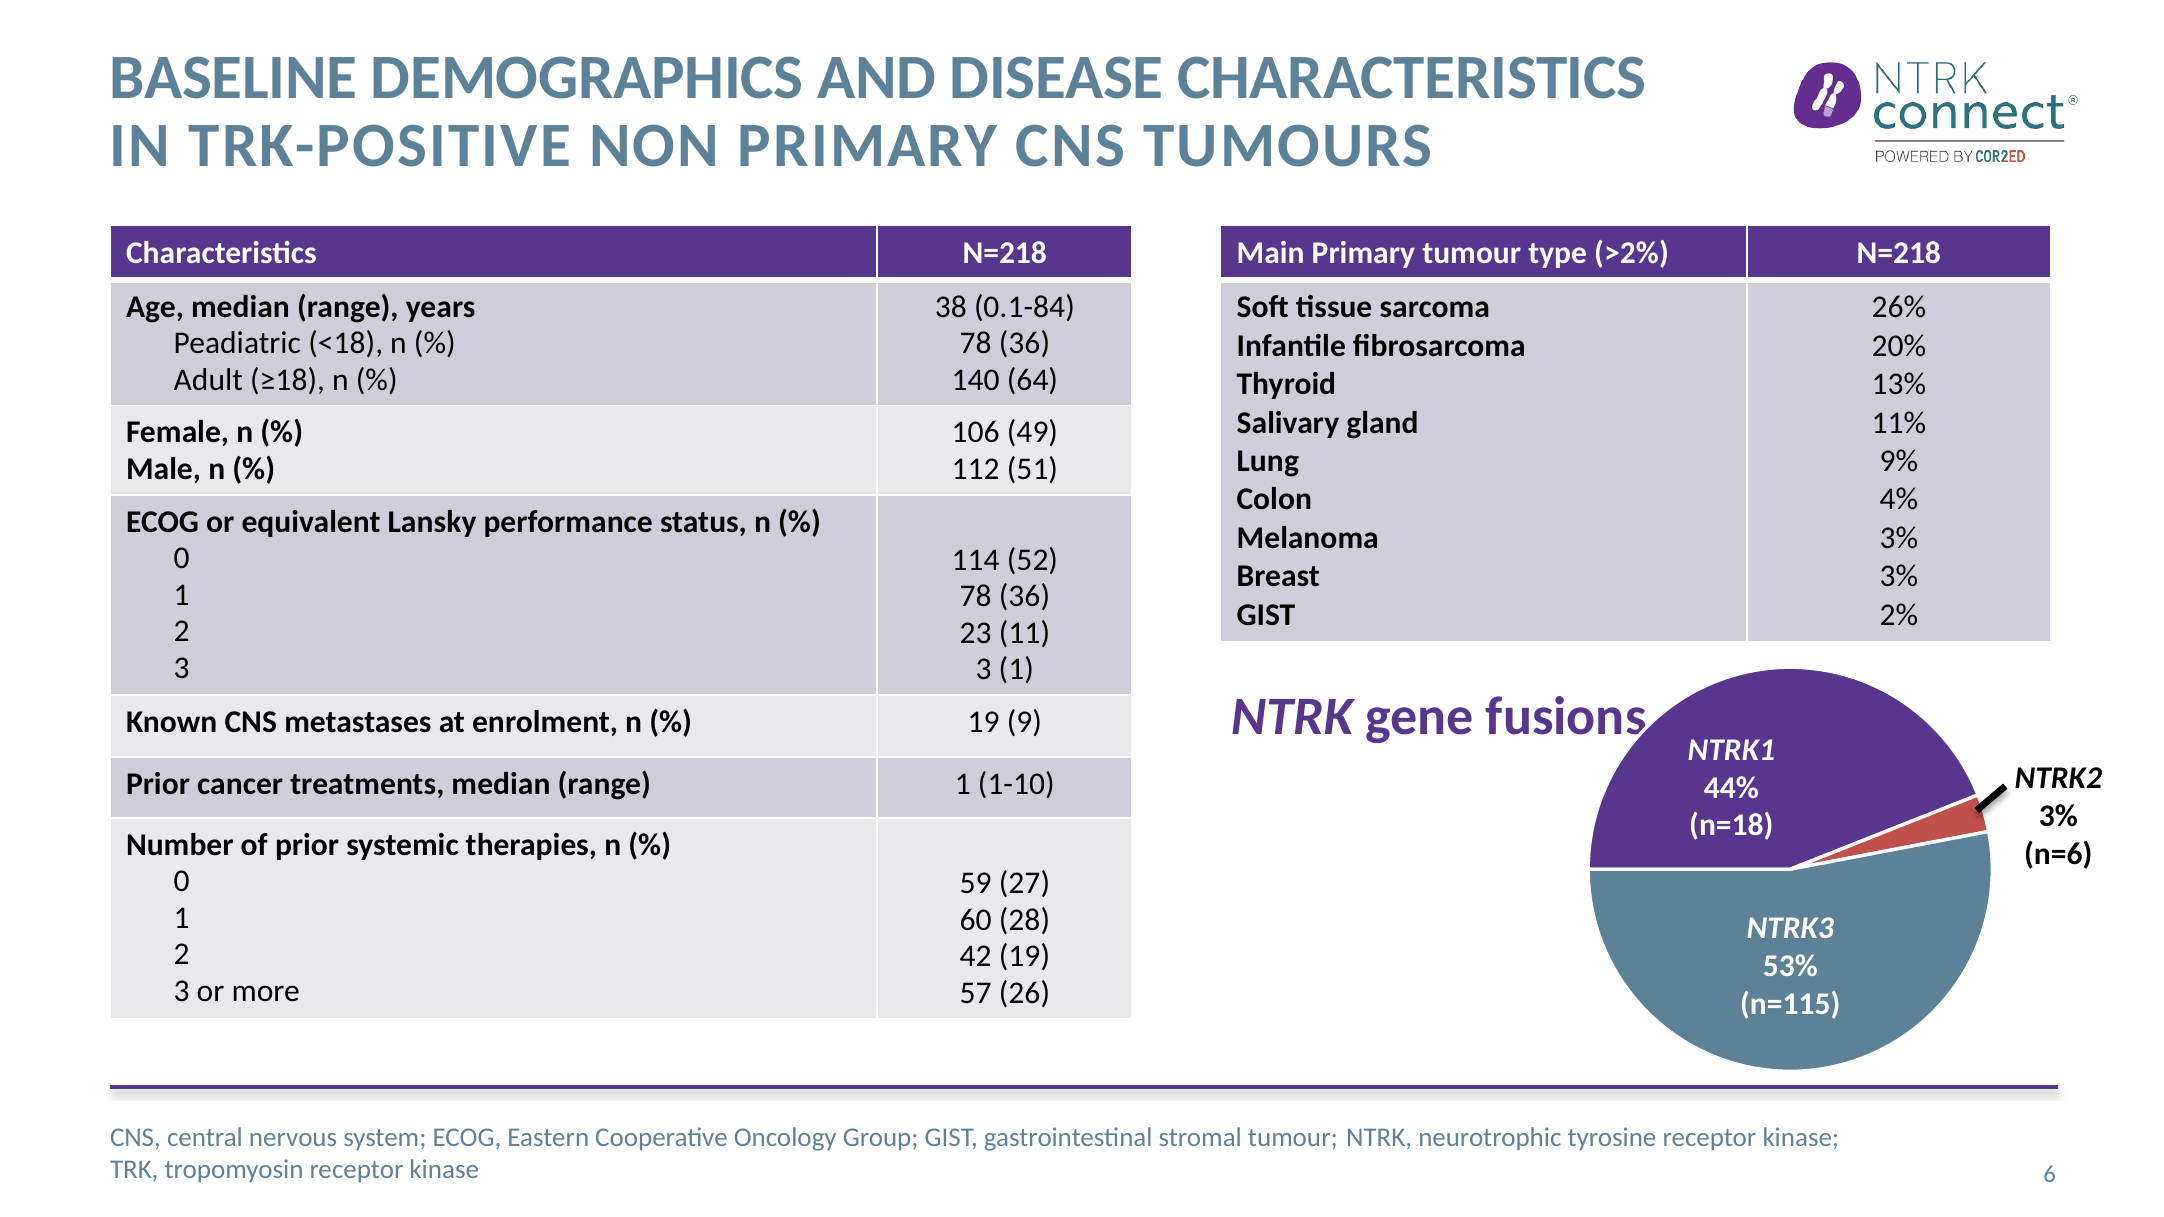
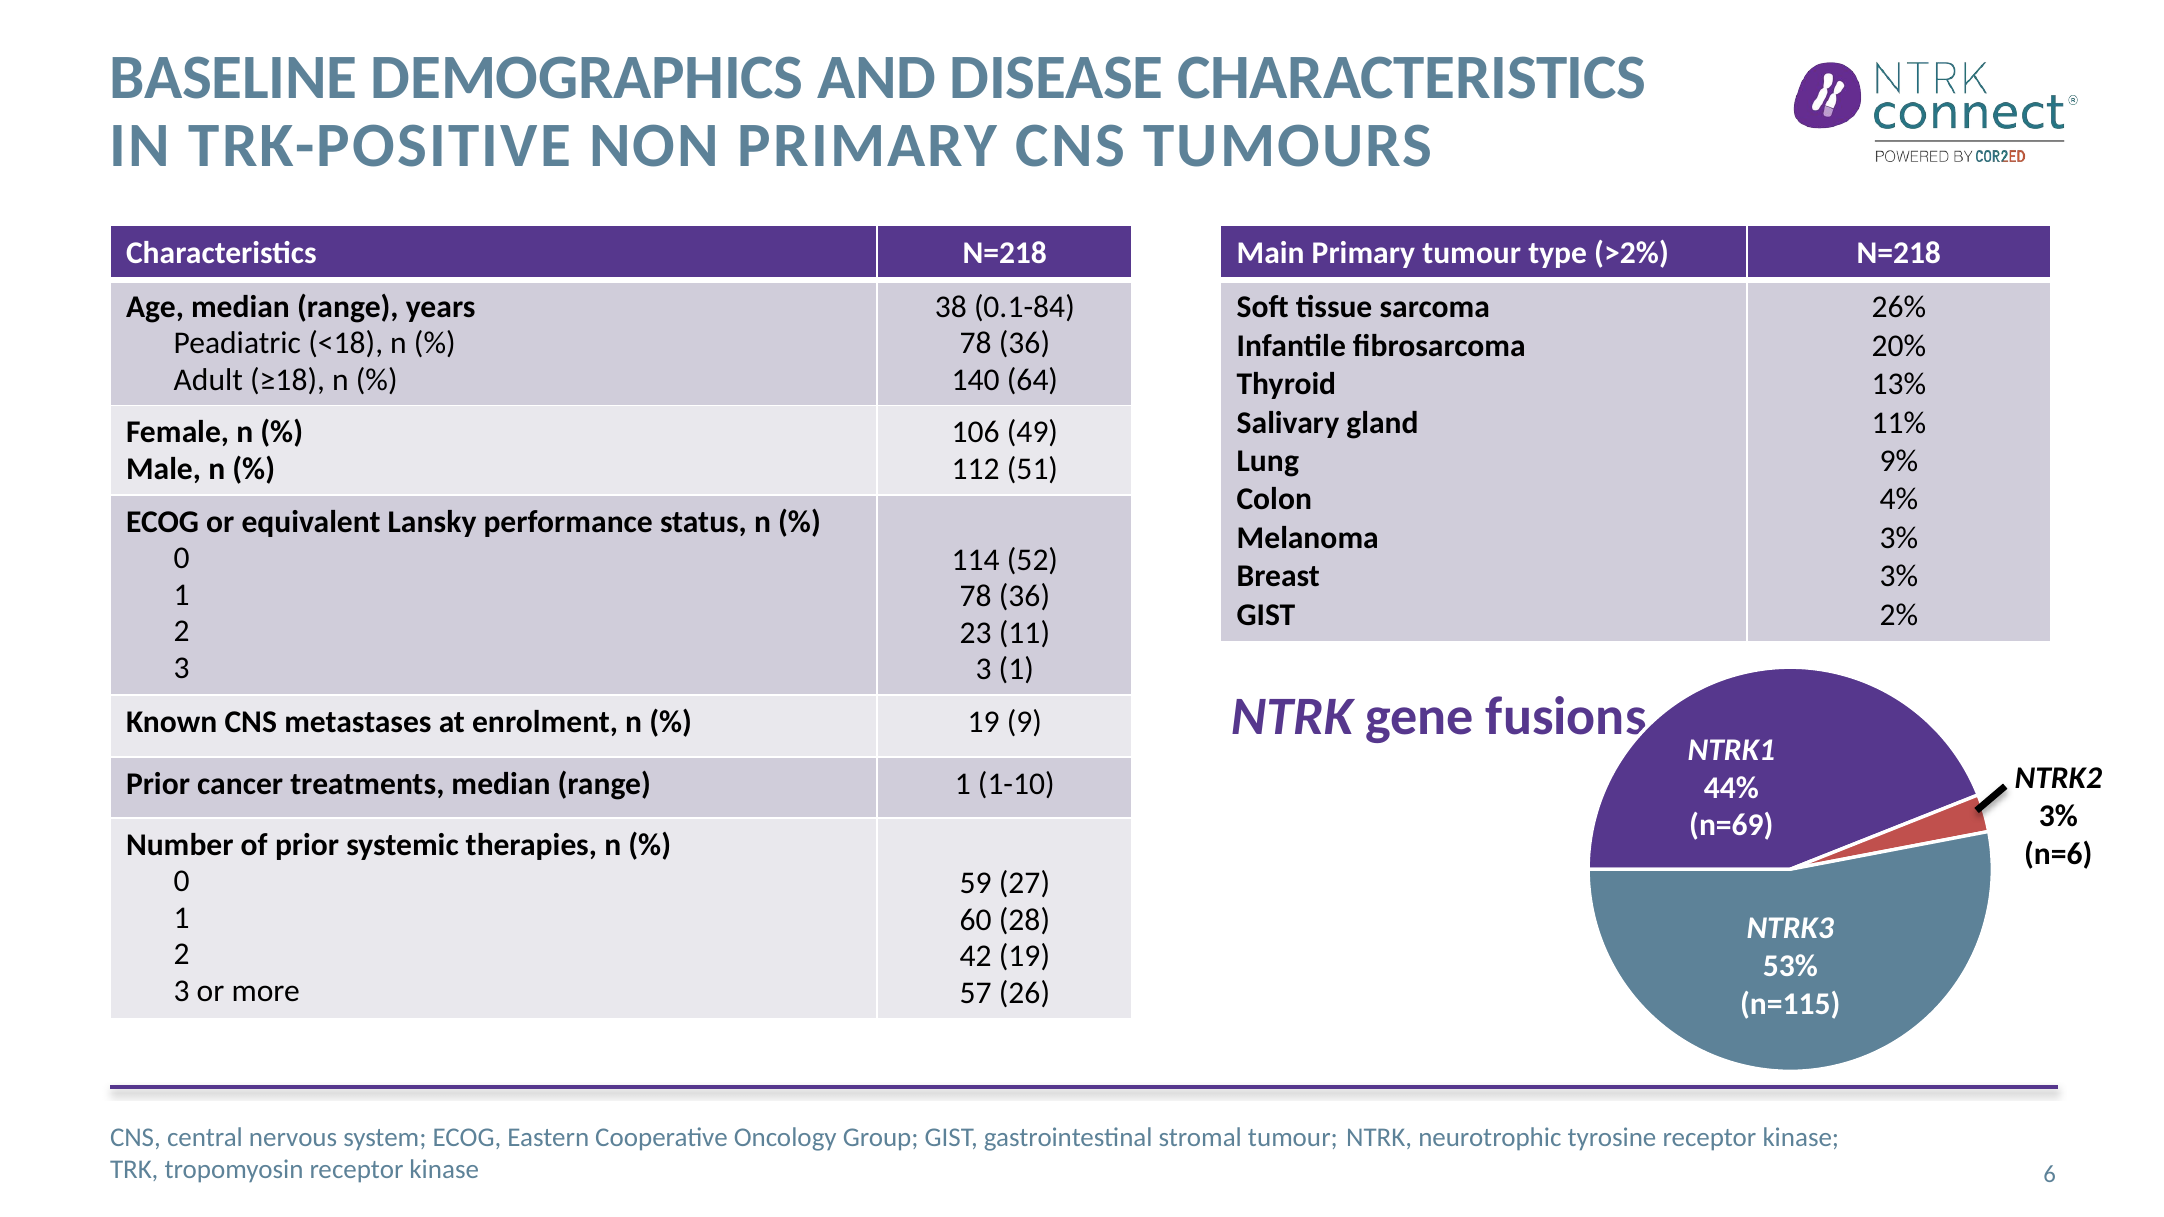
n=18: n=18 -> n=69
